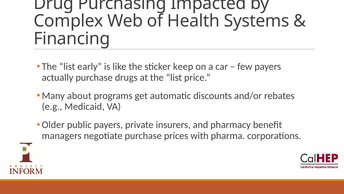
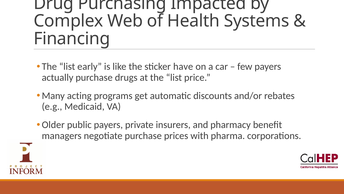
keep: keep -> have
about: about -> acting
